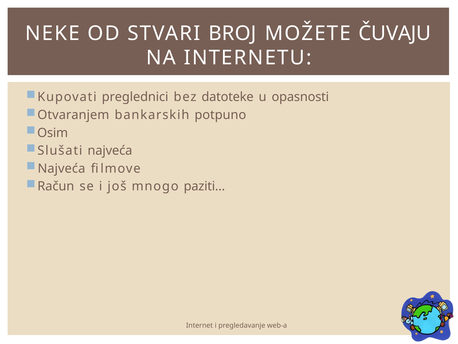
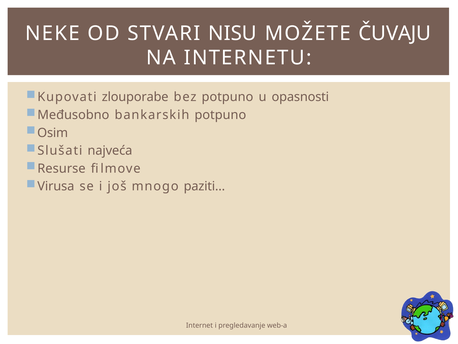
BROJ: BROJ -> NISU
preglednici: preglednici -> zlouporabe
bez datoteke: datoteke -> potpuno
Otvaranjem: Otvaranjem -> Međusobno
Najveća at (61, 168): Najveća -> Resurse
Račun: Račun -> Virusa
